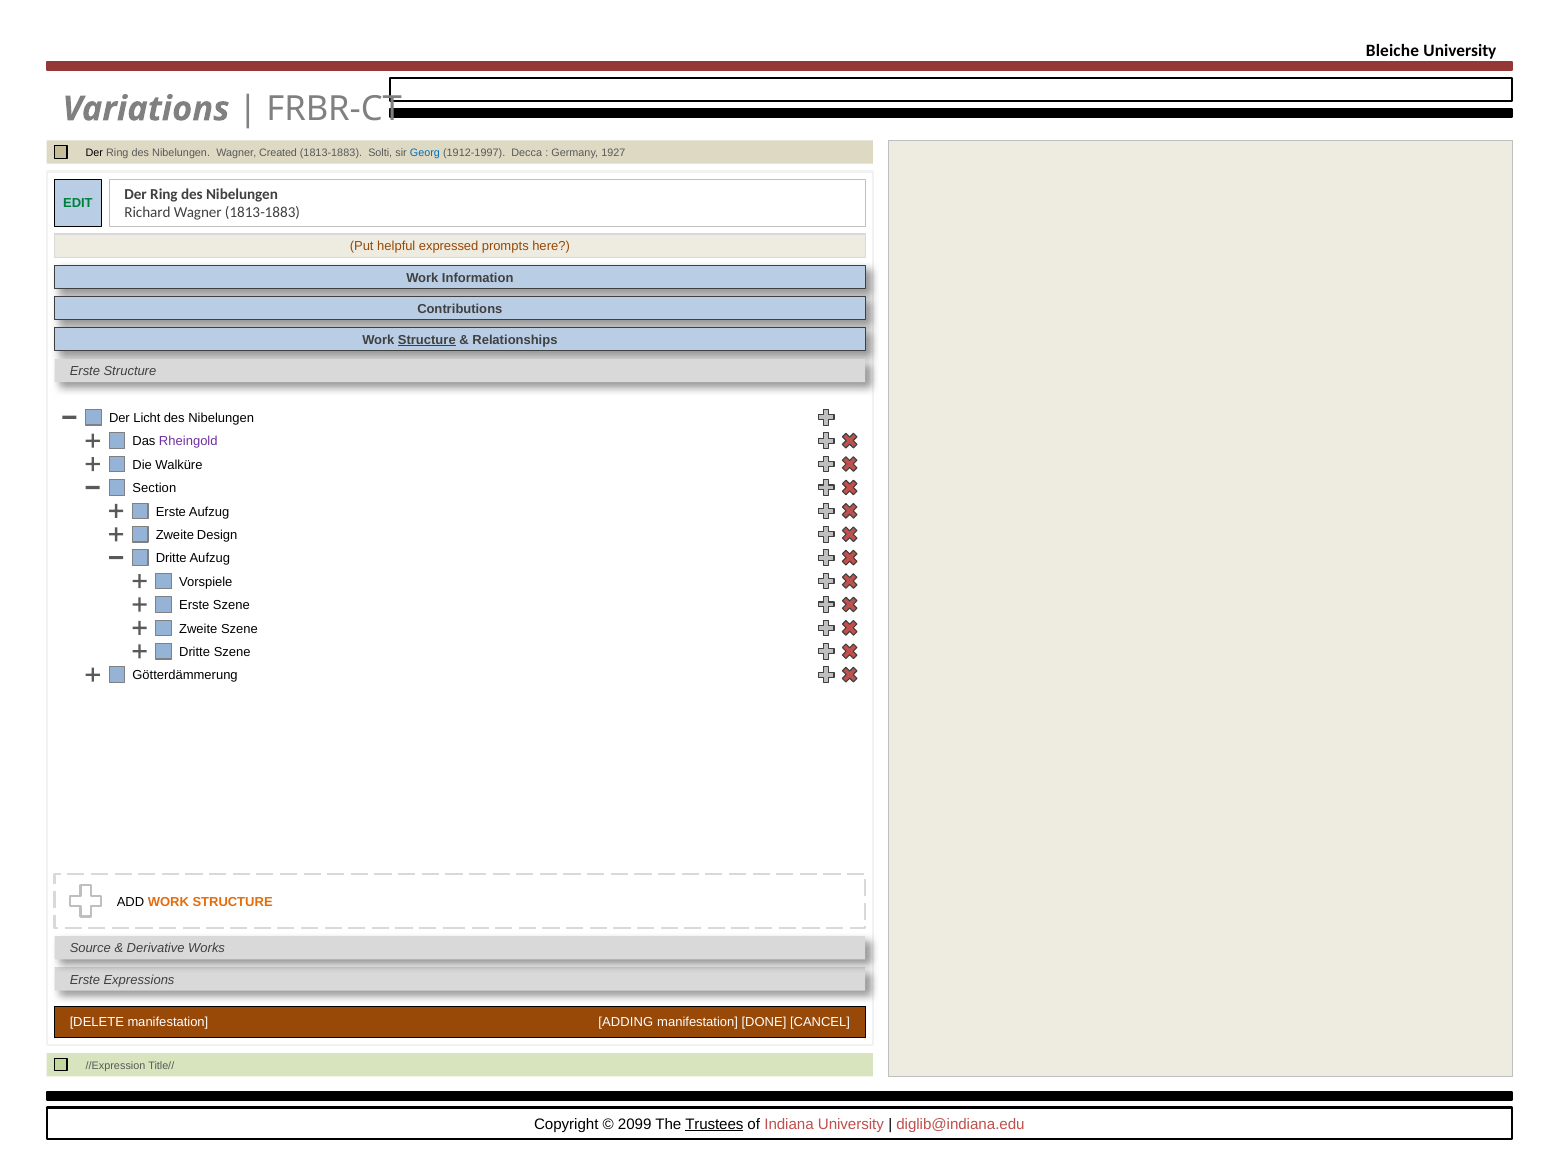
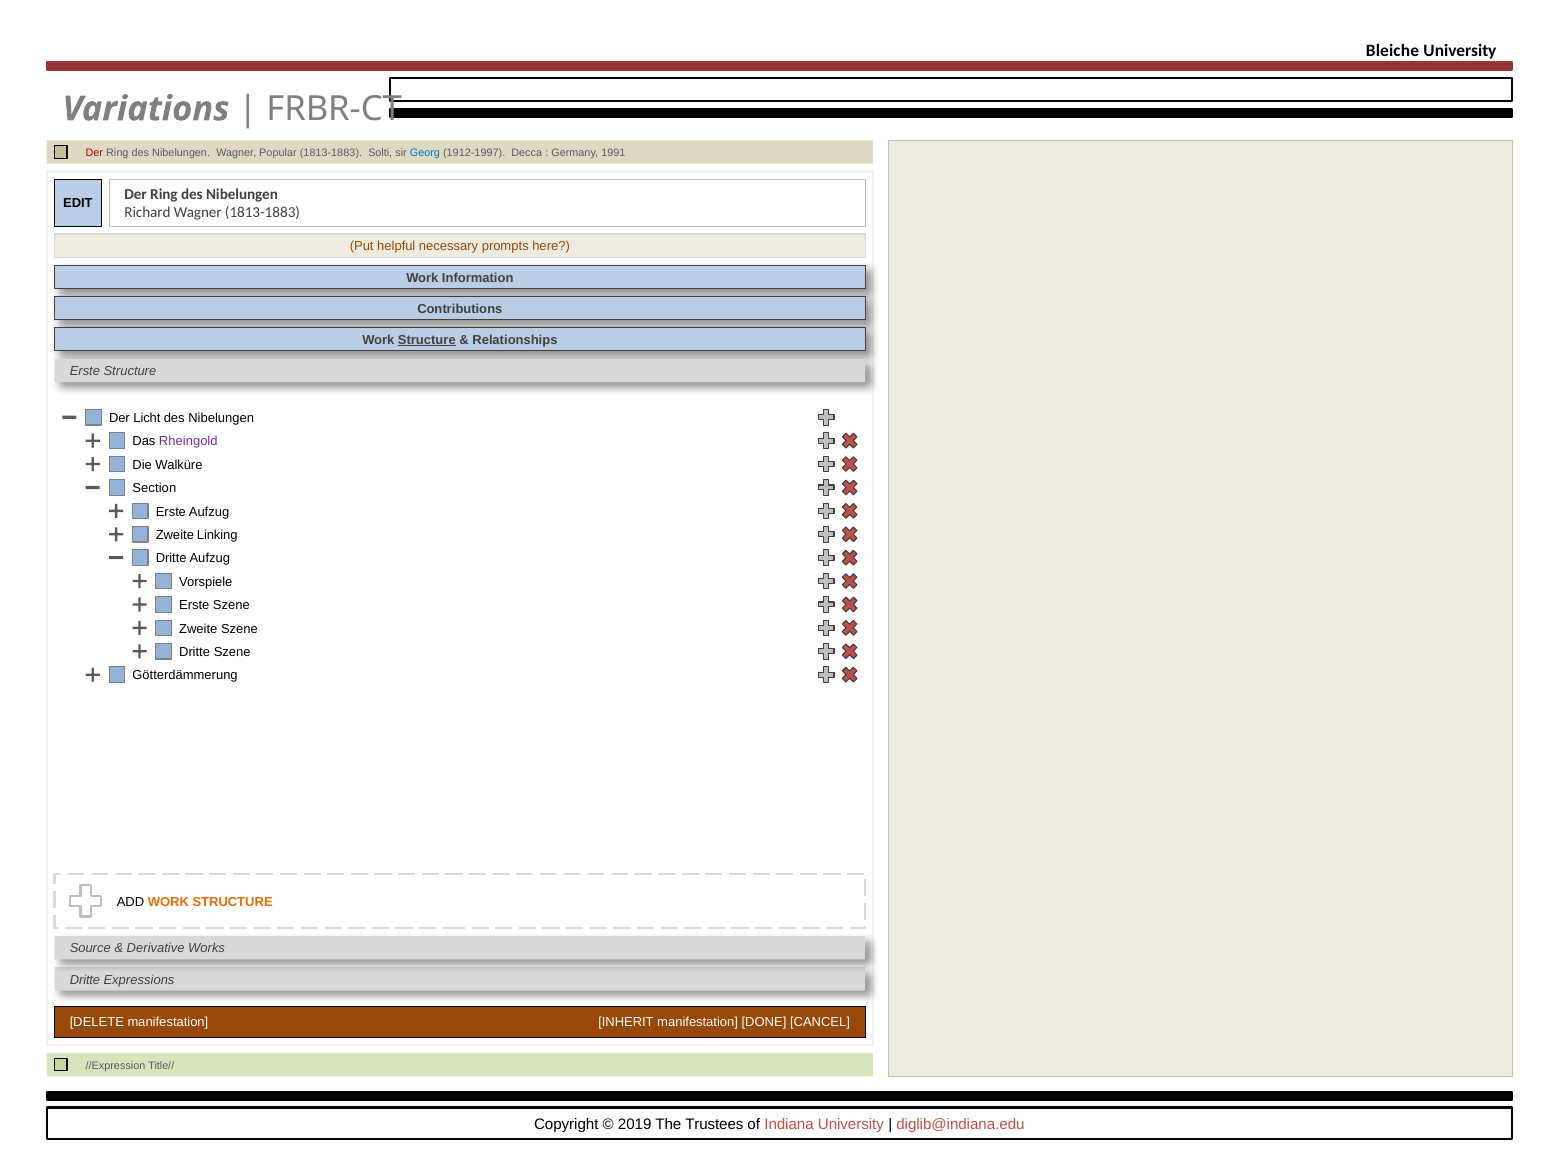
Der at (94, 153) colour: black -> red
Created: Created -> Popular
1927: 1927 -> 1991
EDIT colour: green -> black
expressed: expressed -> necessary
Design: Design -> Linking
Erste at (85, 979): Erste -> Dritte
ADDING: ADDING -> INHERIT
2099: 2099 -> 2019
Trustees underline: present -> none
